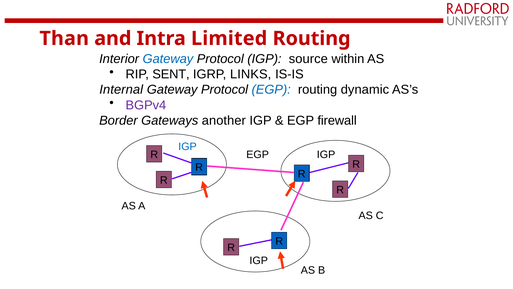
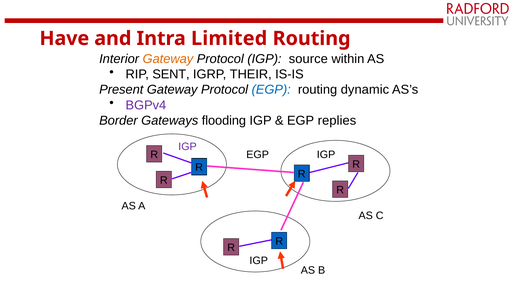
Than: Than -> Have
Gateway at (168, 59) colour: blue -> orange
LINKS: LINKS -> THEIR
Internal: Internal -> Present
another: another -> flooding
firewall: firewall -> replies
IGP at (187, 146) colour: blue -> purple
